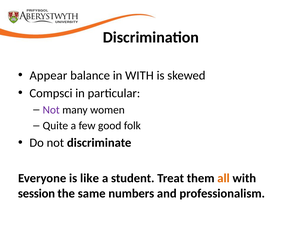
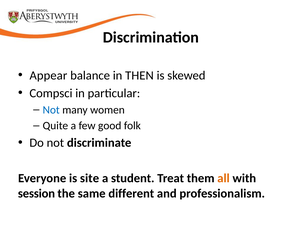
in WITH: WITH -> THEN
Not at (51, 110) colour: purple -> blue
like: like -> site
numbers: numbers -> different
